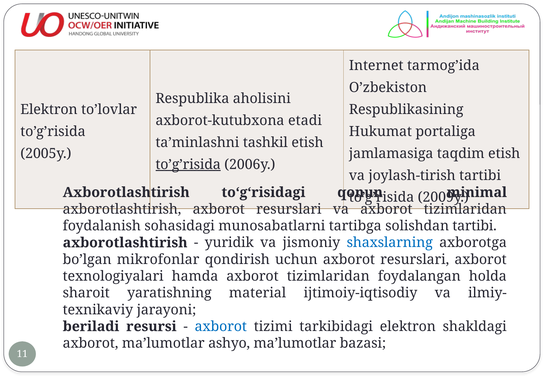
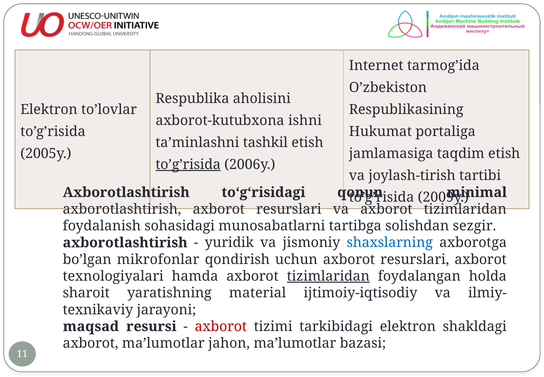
etadi: etadi -> ishni
solishdan tartibi: tartibi -> sezgir
tizimlaridan at (328, 276) underline: none -> present
beriladi: beriladi -> maqsad
axborot at (221, 326) colour: blue -> red
ashyo: ashyo -> jahon
